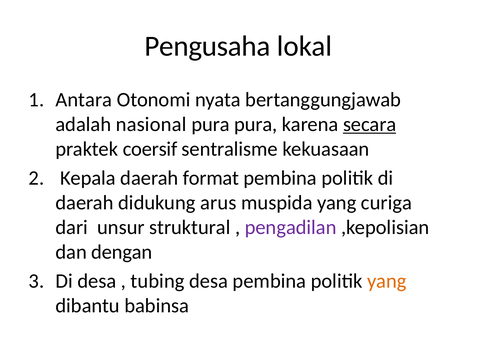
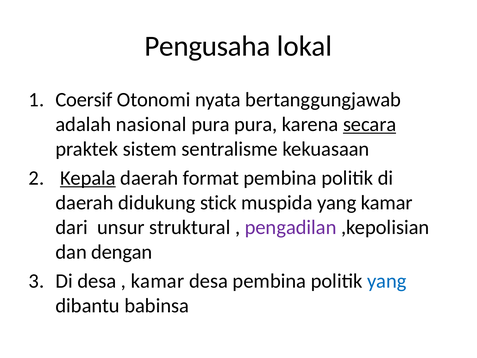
Antara: Antara -> Coersif
coersif: coersif -> sistem
Kepala underline: none -> present
arus: arus -> stick
yang curiga: curiga -> kamar
tubing at (158, 281): tubing -> kamar
yang at (387, 281) colour: orange -> blue
